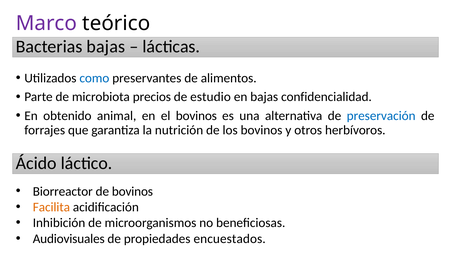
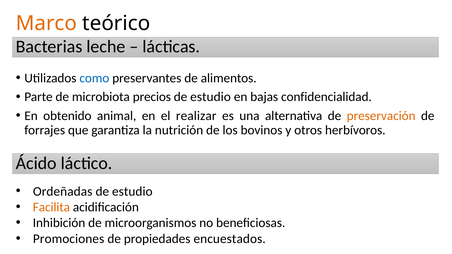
Marco colour: purple -> orange
Bacterias bajas: bajas -> leche
el bovinos: bovinos -> realizar
preservación colour: blue -> orange
Biorreactor: Biorreactor -> Ordeñadas
bovinos at (132, 192): bovinos -> estudio
Audiovisuales: Audiovisuales -> Promociones
